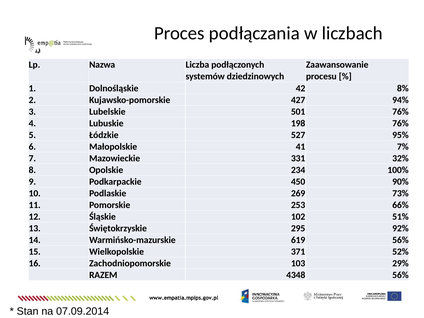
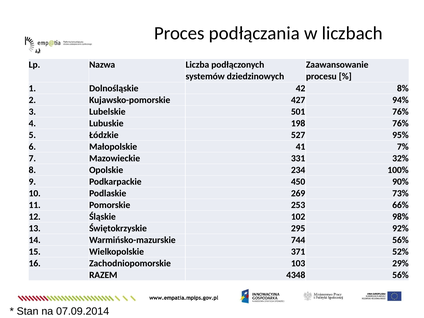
51%: 51% -> 98%
619: 619 -> 744
